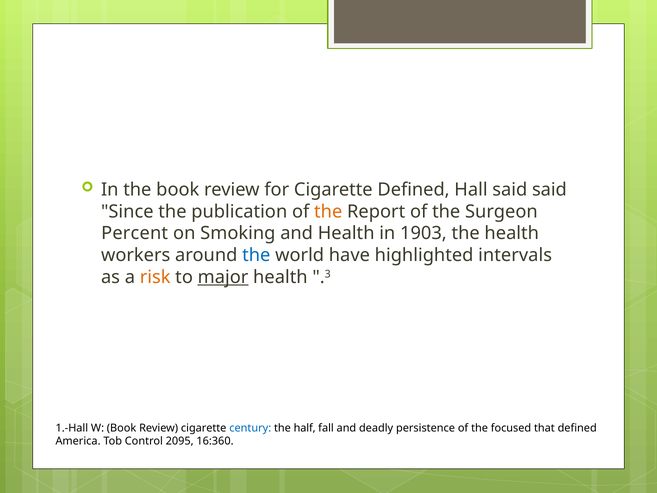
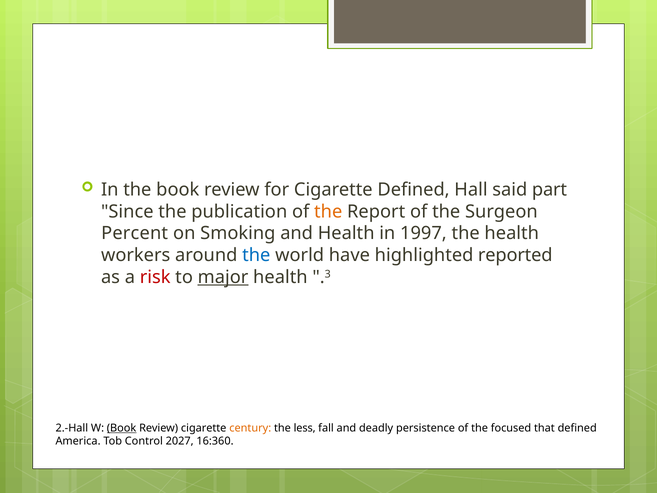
said said: said -> part
1903: 1903 -> 1997
intervals: intervals -> reported
risk colour: orange -> red
1.-Hall: 1.-Hall -> 2.-Hall
Book at (122, 428) underline: none -> present
century colour: blue -> orange
half: half -> less
2095: 2095 -> 2027
